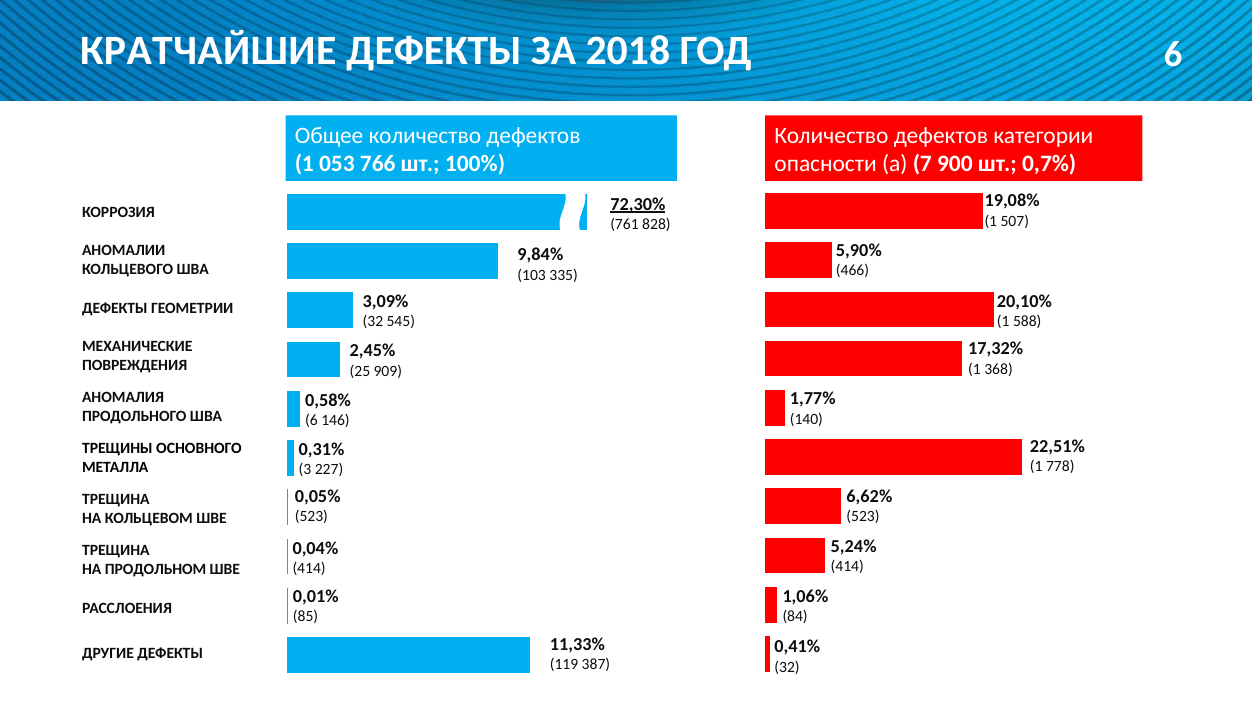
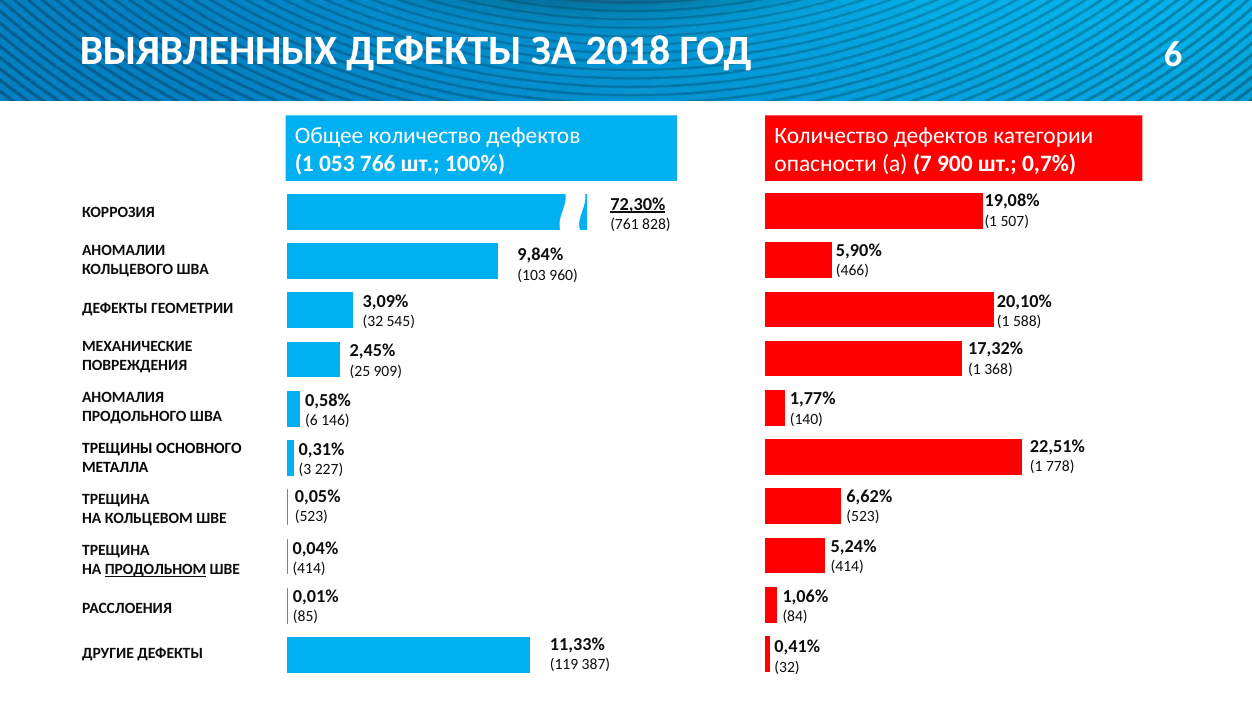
КРАТЧАЙШИЕ: КРАТЧАЙШИЕ -> ВЫЯВЛЕННЫХ
335: 335 -> 960
ПРОДОЛЬНОМ underline: none -> present
